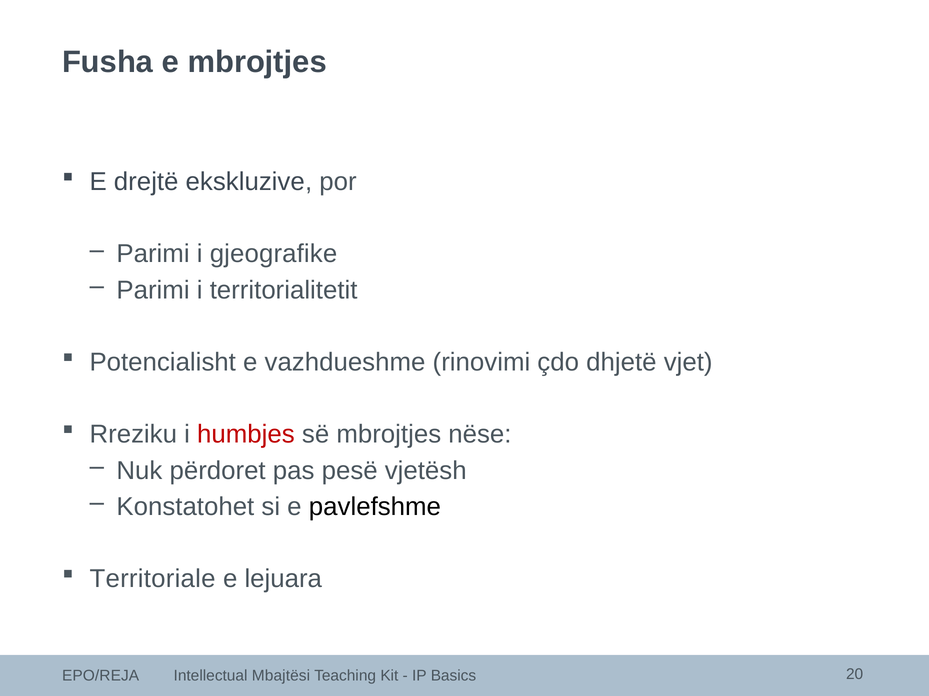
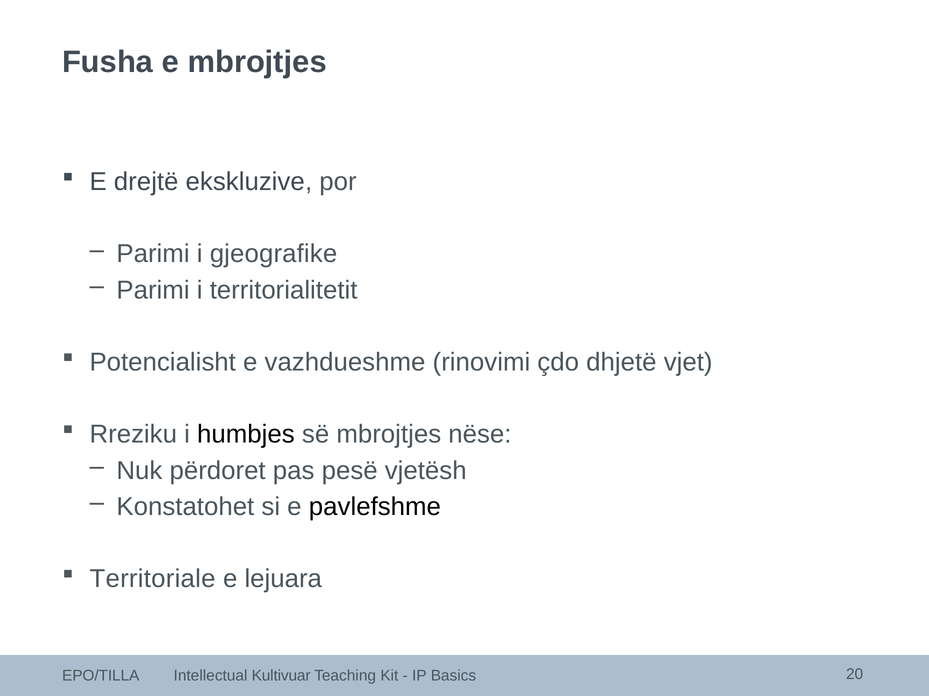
humbjes colour: red -> black
EPO/REJA: EPO/REJA -> EPO/TILLA
Mbajtësi: Mbajtësi -> Kultivuar
